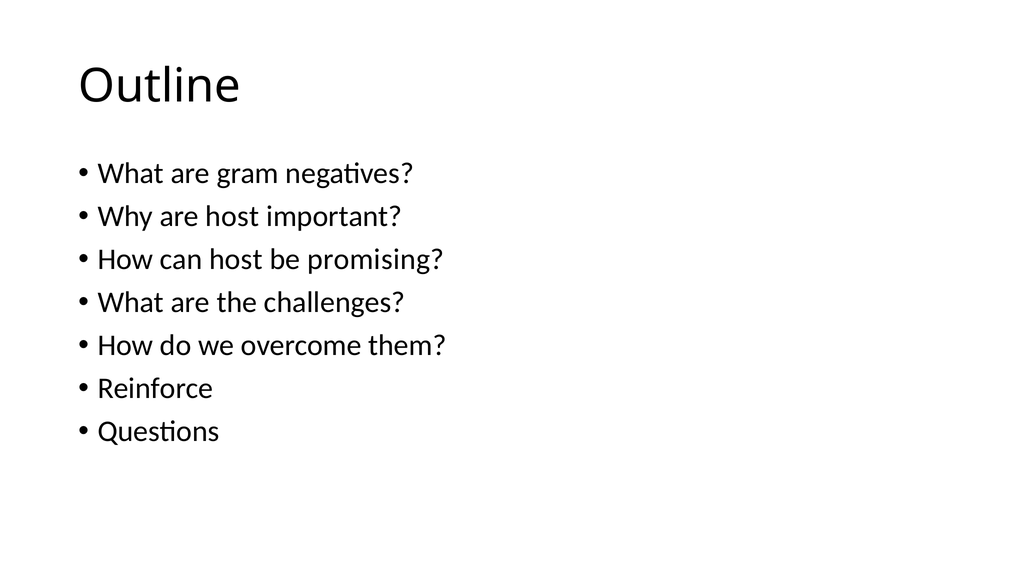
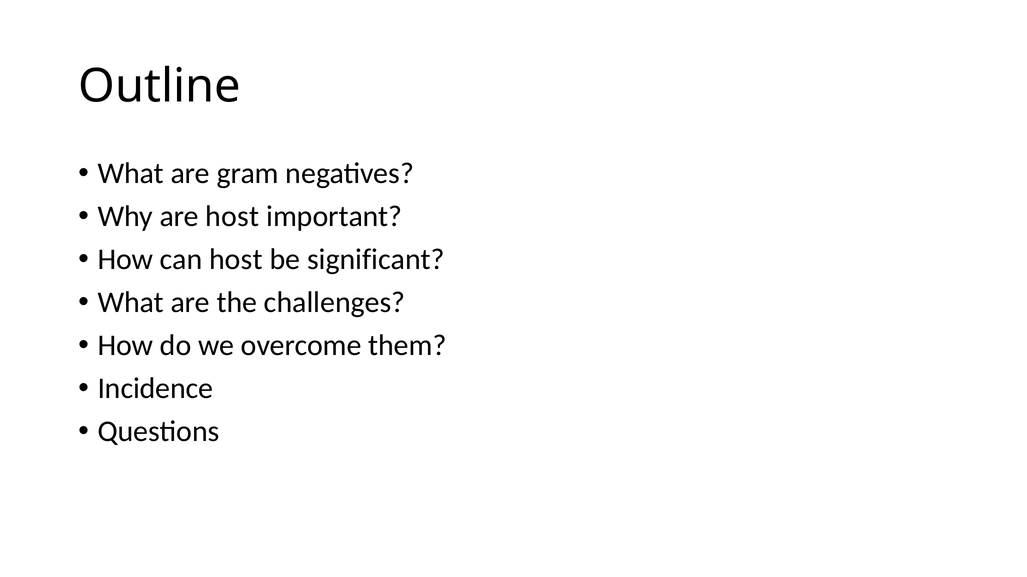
promising: promising -> significant
Reinforce: Reinforce -> Incidence
